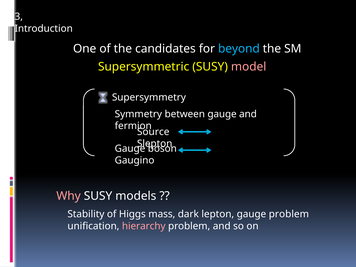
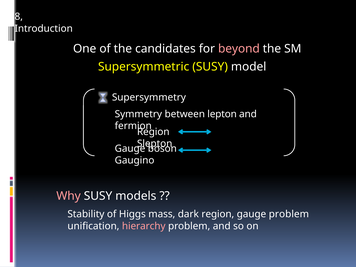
3: 3 -> 8
beyond colour: light blue -> pink
model colour: pink -> white
between gauge: gauge -> lepton
Source at (153, 132): Source -> Region
dark lepton: lepton -> region
